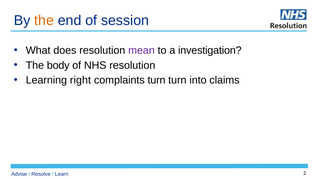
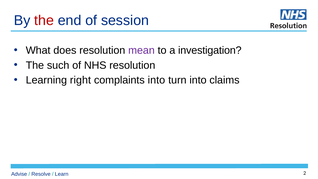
the at (44, 20) colour: orange -> red
body: body -> such
complaints turn: turn -> into
